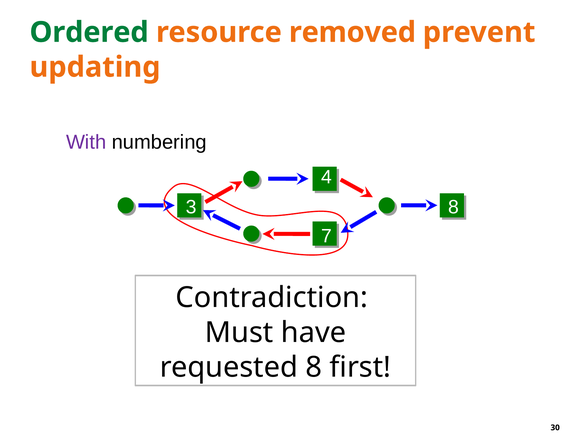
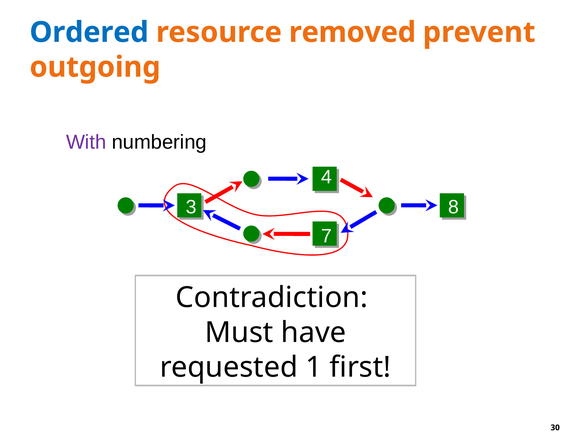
Ordered colour: green -> blue
updating: updating -> outgoing
requested 8: 8 -> 1
